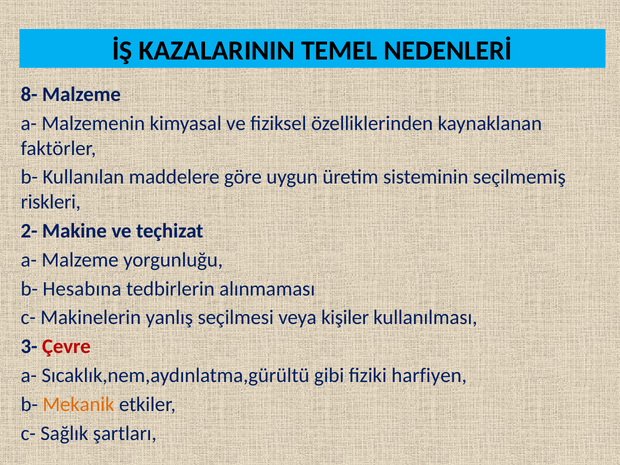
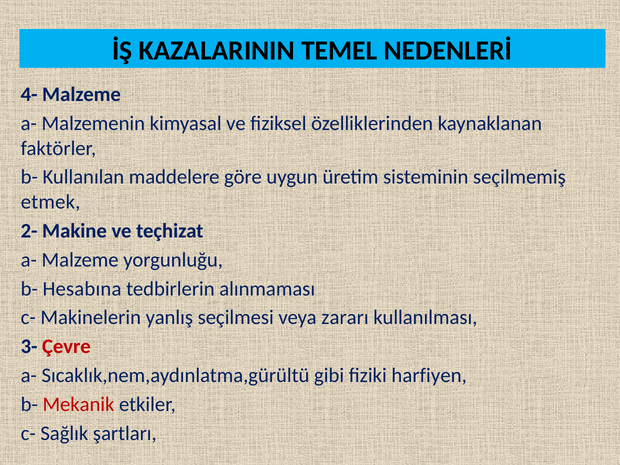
8-: 8- -> 4-
riskleri: riskleri -> etmek
kişiler: kişiler -> zararı
Mekanik colour: orange -> red
